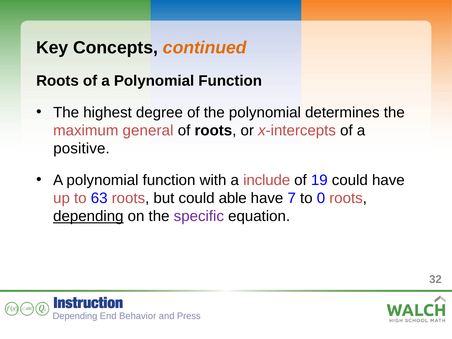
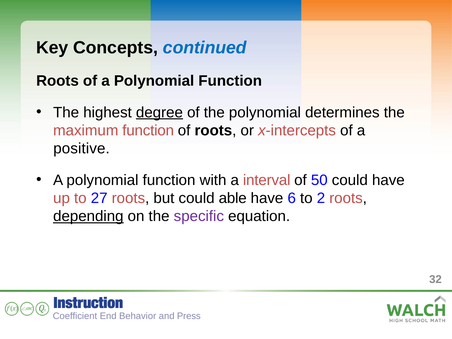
continued colour: orange -> blue
degree underline: none -> present
maximum general: general -> function
include: include -> interval
19: 19 -> 50
63: 63 -> 27
7: 7 -> 6
0: 0 -> 2
Depending at (75, 316): Depending -> Coefficient
